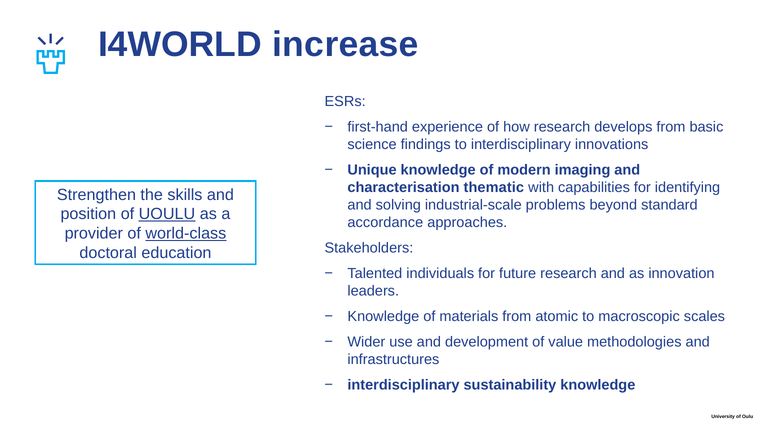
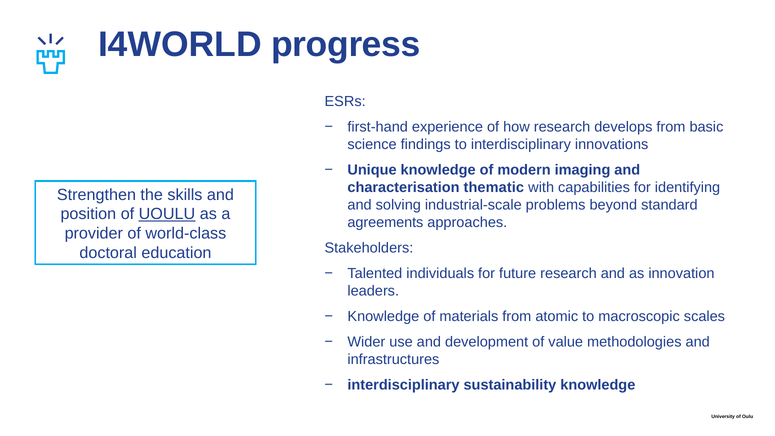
increase: increase -> progress
accordance: accordance -> agreements
world-class underline: present -> none
